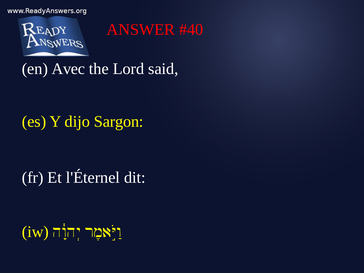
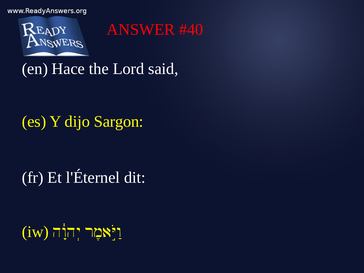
Avec: Avec -> Hace
